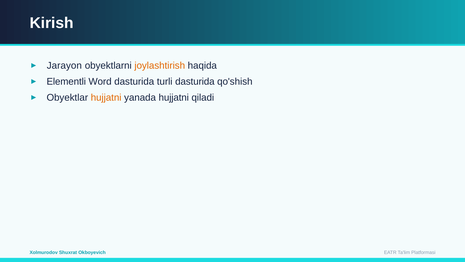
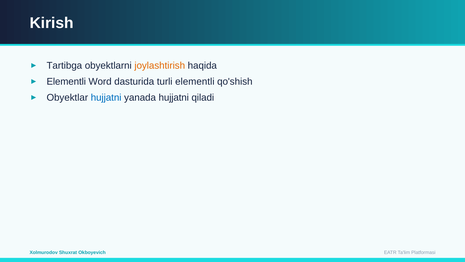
Jarayon: Jarayon -> Tartibga
turli dasturida: dasturida -> elementli
hujjatni at (106, 97) colour: orange -> blue
